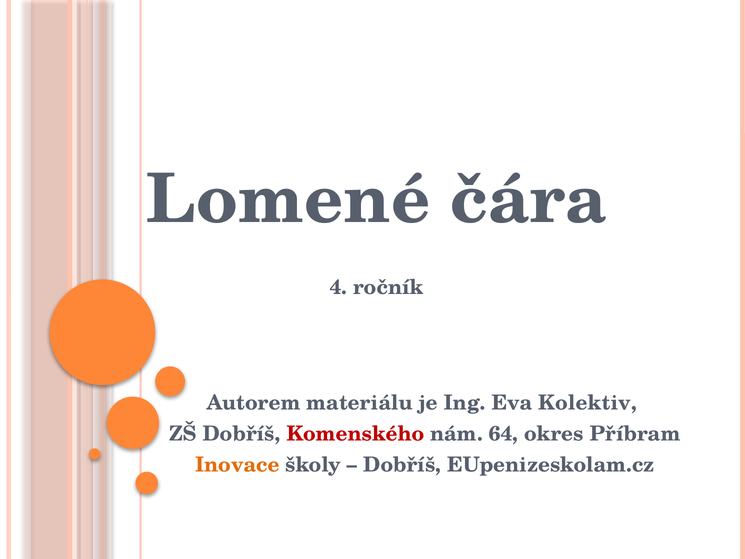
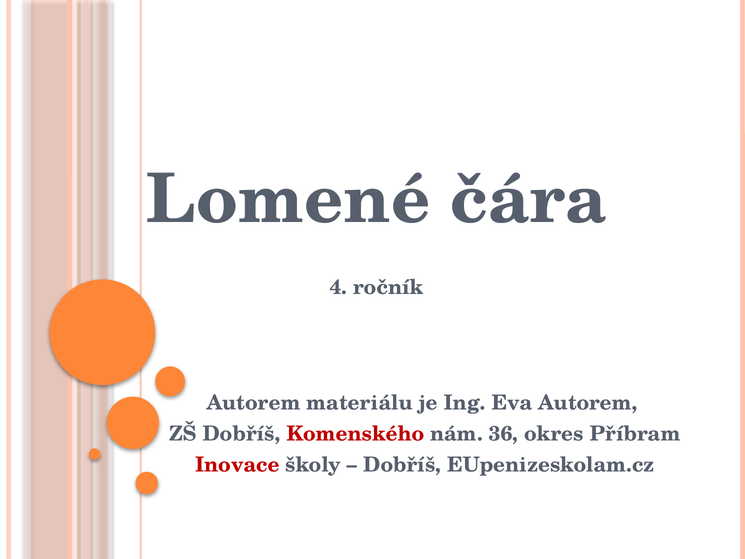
Eva Kolektiv: Kolektiv -> Autorem
64: 64 -> 36
Inovace colour: orange -> red
